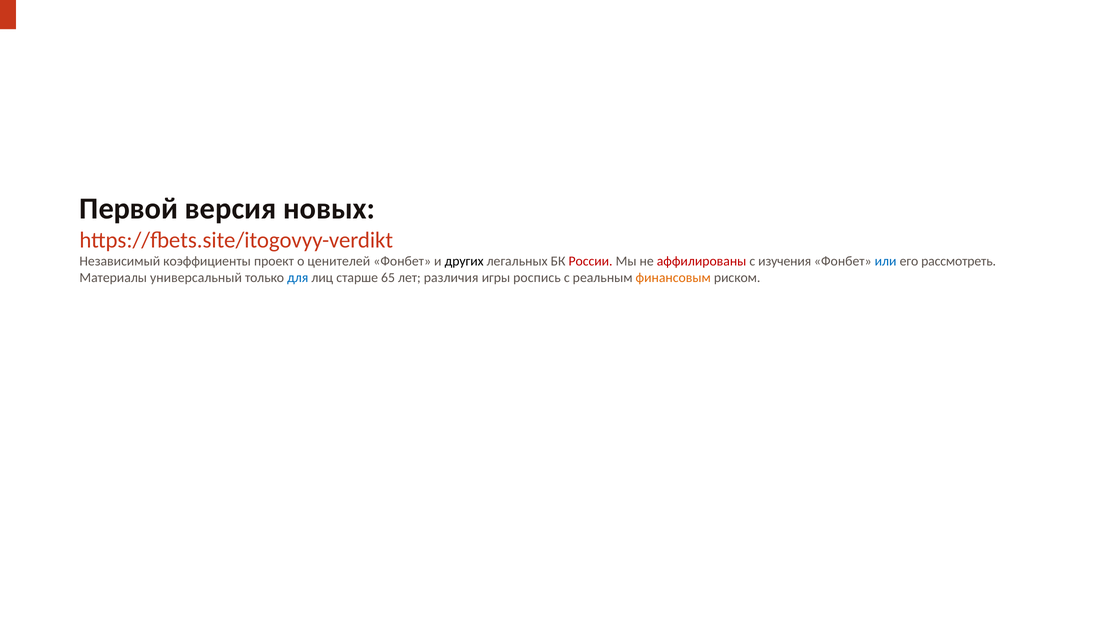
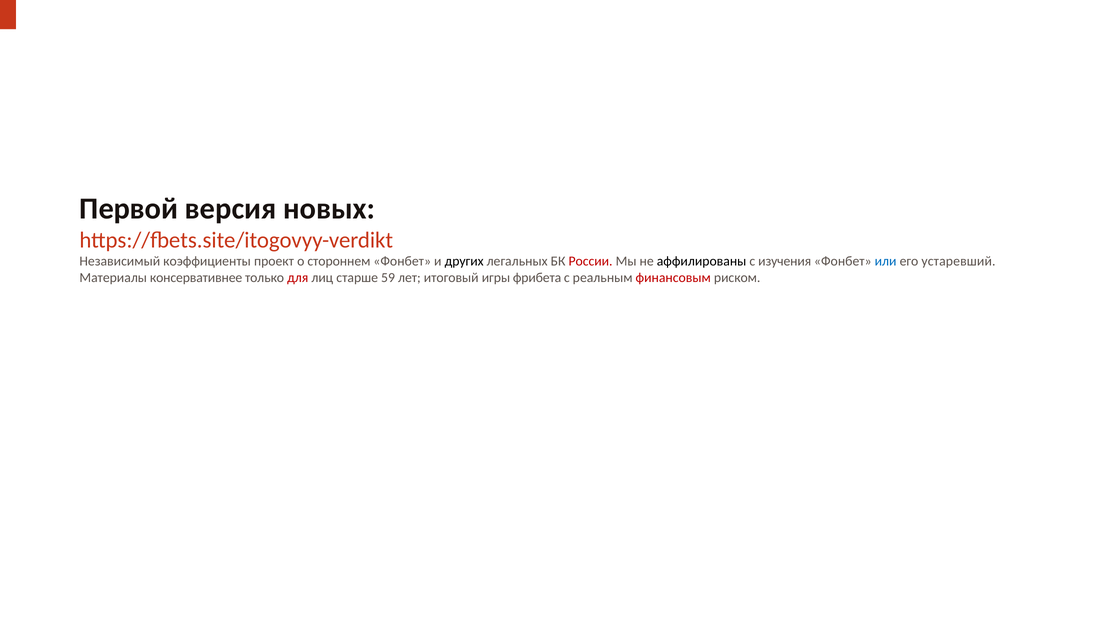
ценителей: ценителей -> стороннем
аффилированы colour: red -> black
рассмотреть: рассмотреть -> устаревший
универсальный: универсальный -> консервативнее
для colour: blue -> red
65: 65 -> 59
различия: различия -> итоговый
роспись: роспись -> фрибета
финансовым colour: orange -> red
